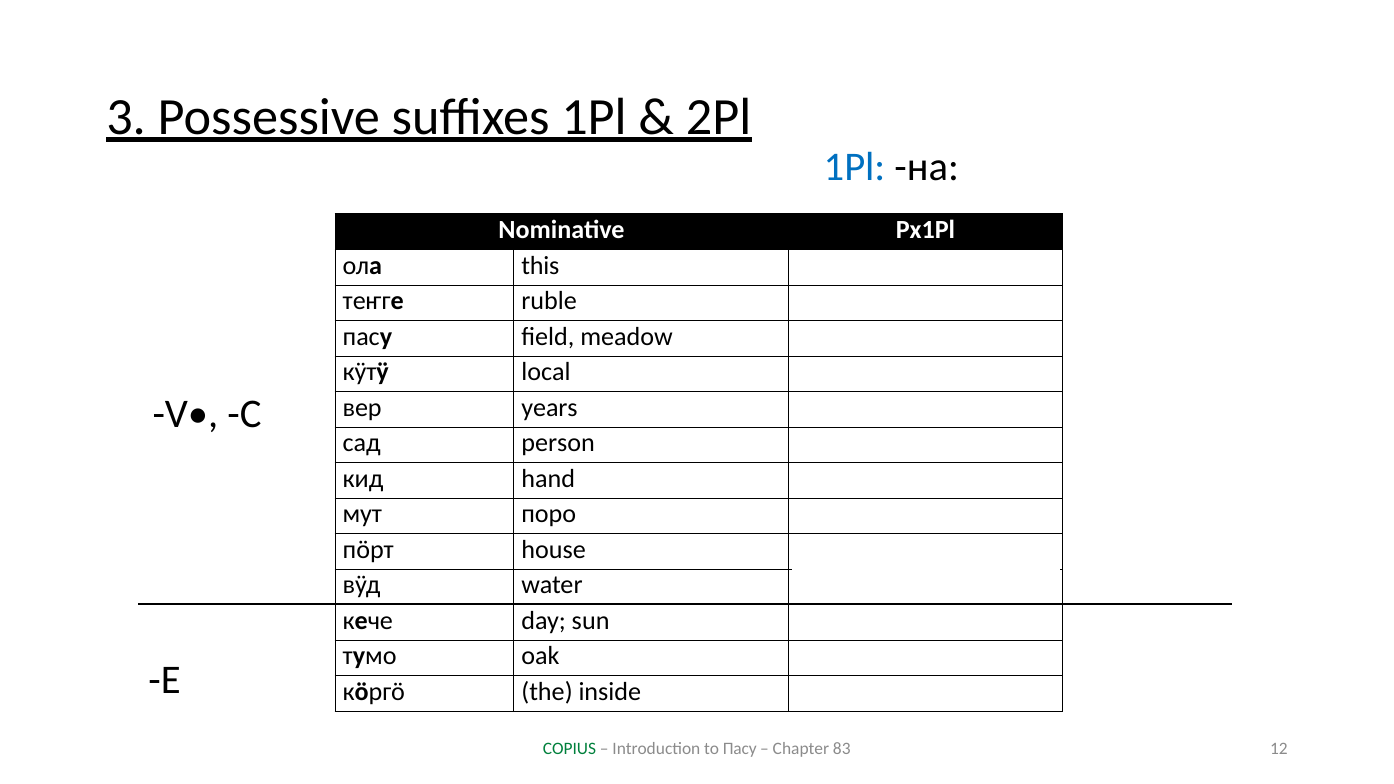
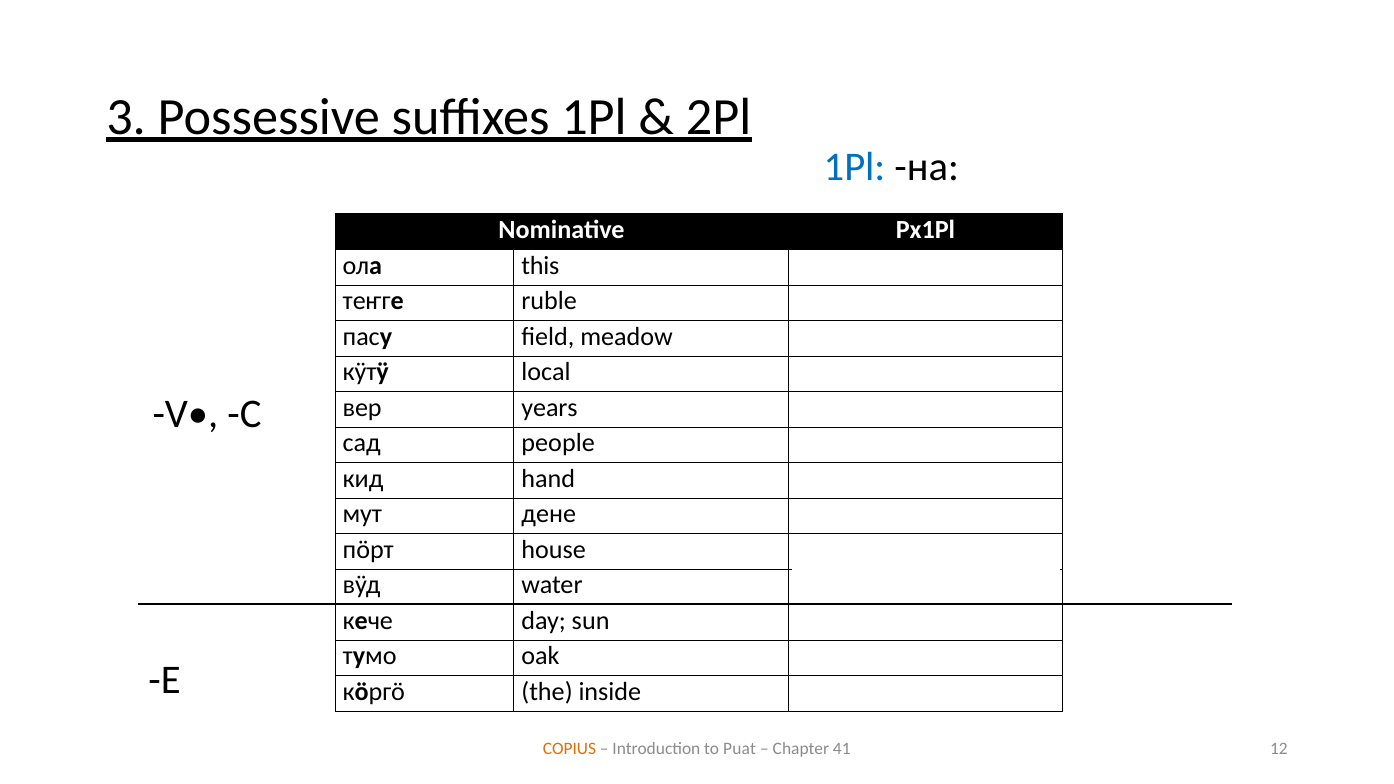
person: person -> people
поро: поро -> дене
COPIUS colour: green -> orange
to Пасу: Пасу -> Puat
83: 83 -> 41
